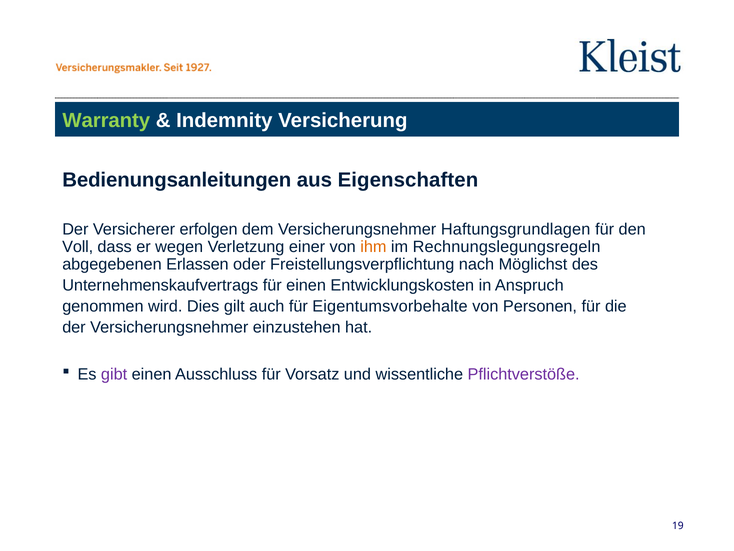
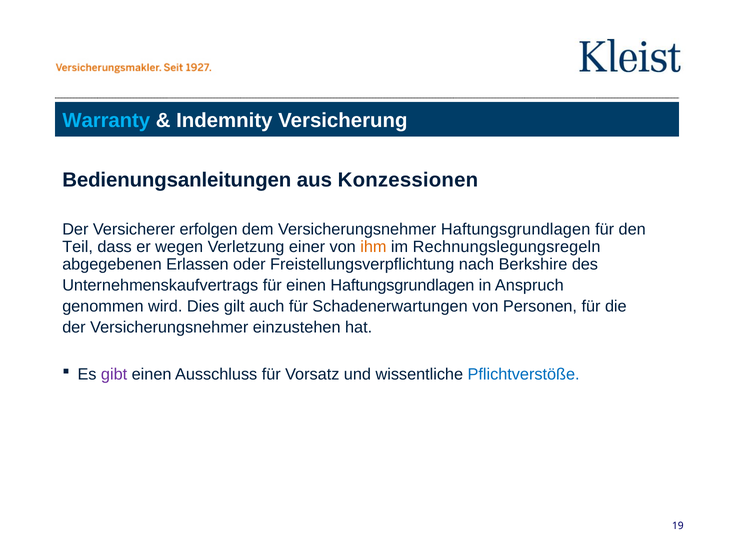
Warranty colour: light green -> light blue
Eigenschaften: Eigenschaften -> Konzessionen
Voll: Voll -> Teil
Möglichst: Möglichst -> Berkshire
einen Entwicklungskosten: Entwicklungskosten -> Haftungsgrundlagen
Eigentumsvorbehalte: Eigentumsvorbehalte -> Schadenerwartungen
Pflichtverstöße colour: purple -> blue
